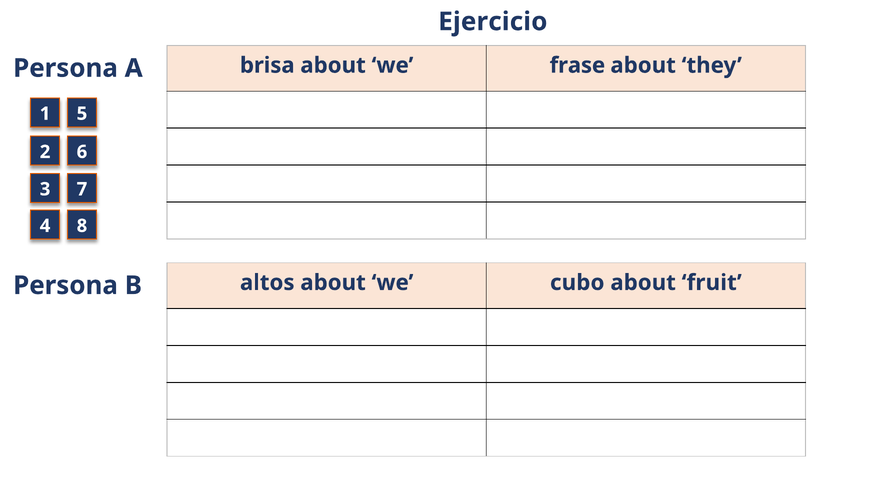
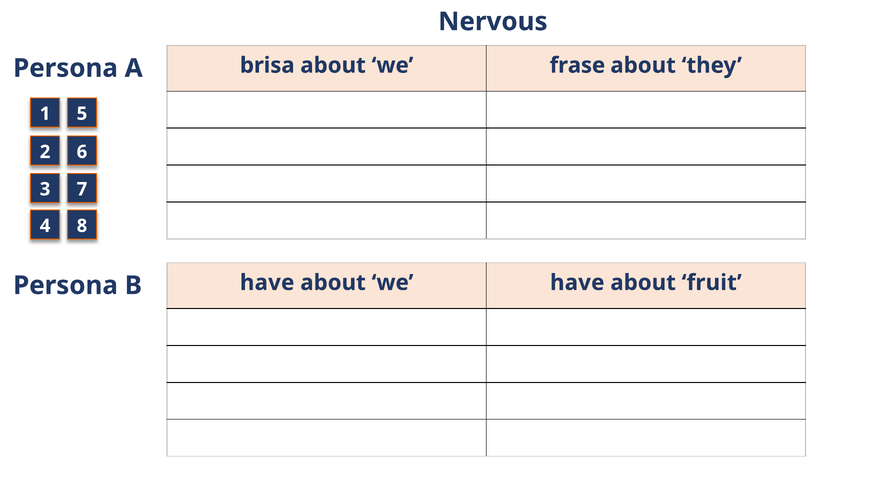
Ejercicio: Ejercicio -> Nervous
altos at (267, 283): altos -> have
we cubo: cubo -> have
